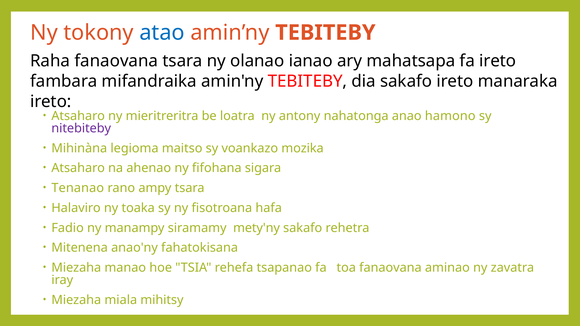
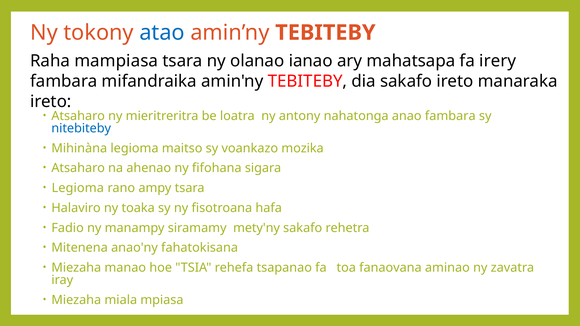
Raha fanaovana: fanaovana -> mampiasa
fa ireto: ireto -> irery
anao hamono: hamono -> fambara
nitebiteby colour: purple -> blue
Tenanao at (78, 188): Tenanao -> Legioma
mihitsy: mihitsy -> mpiasa
